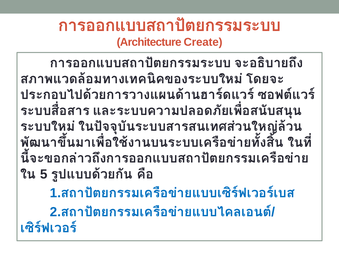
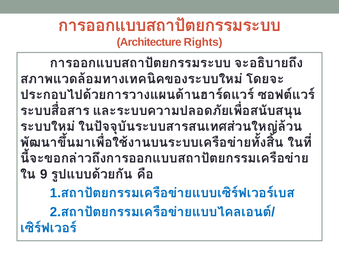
Create: Create -> Rights
5: 5 -> 9
